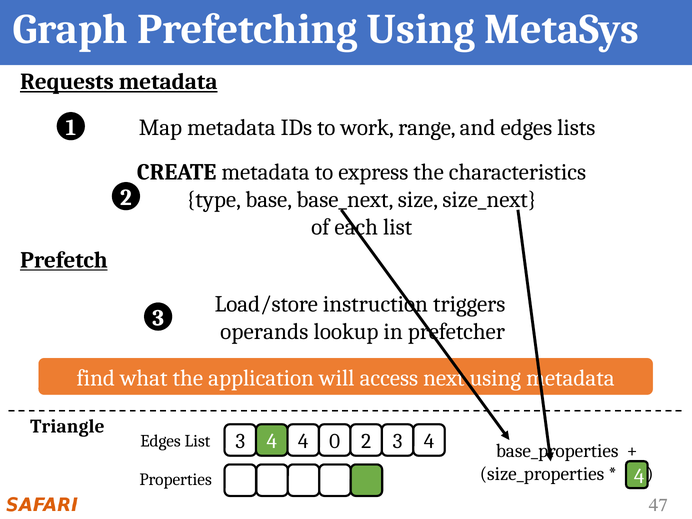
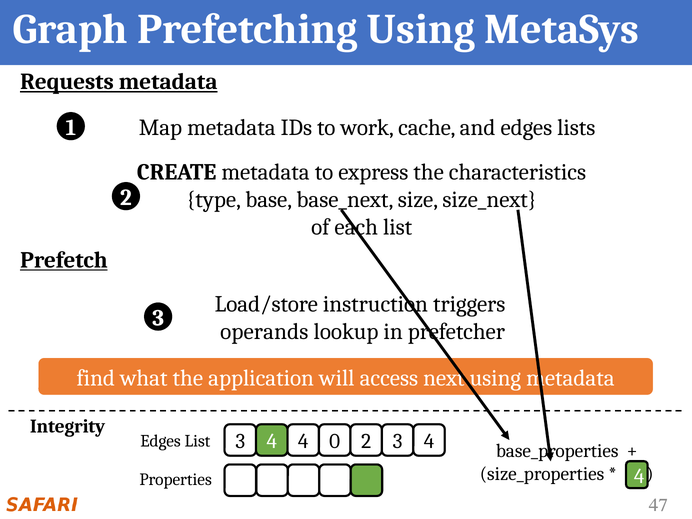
range: range -> cache
Triangle: Triangle -> Integrity
